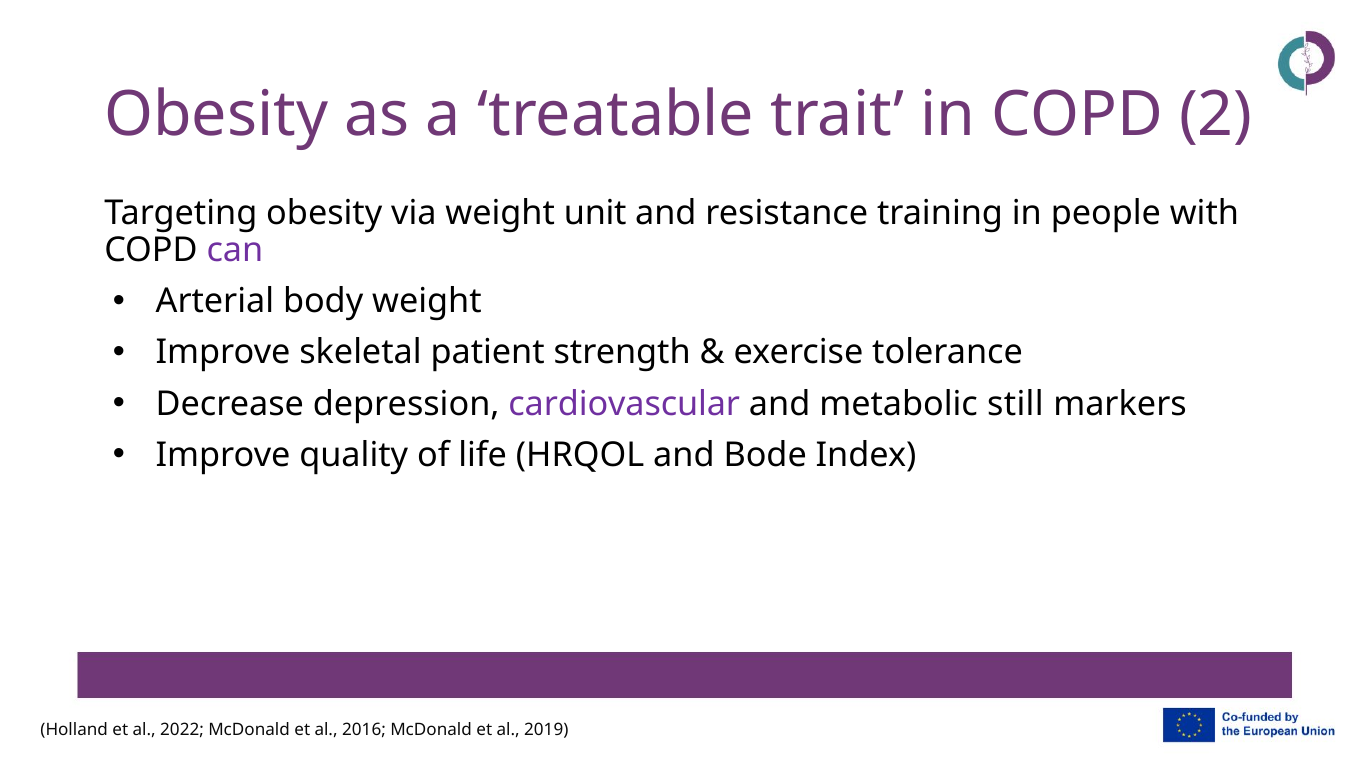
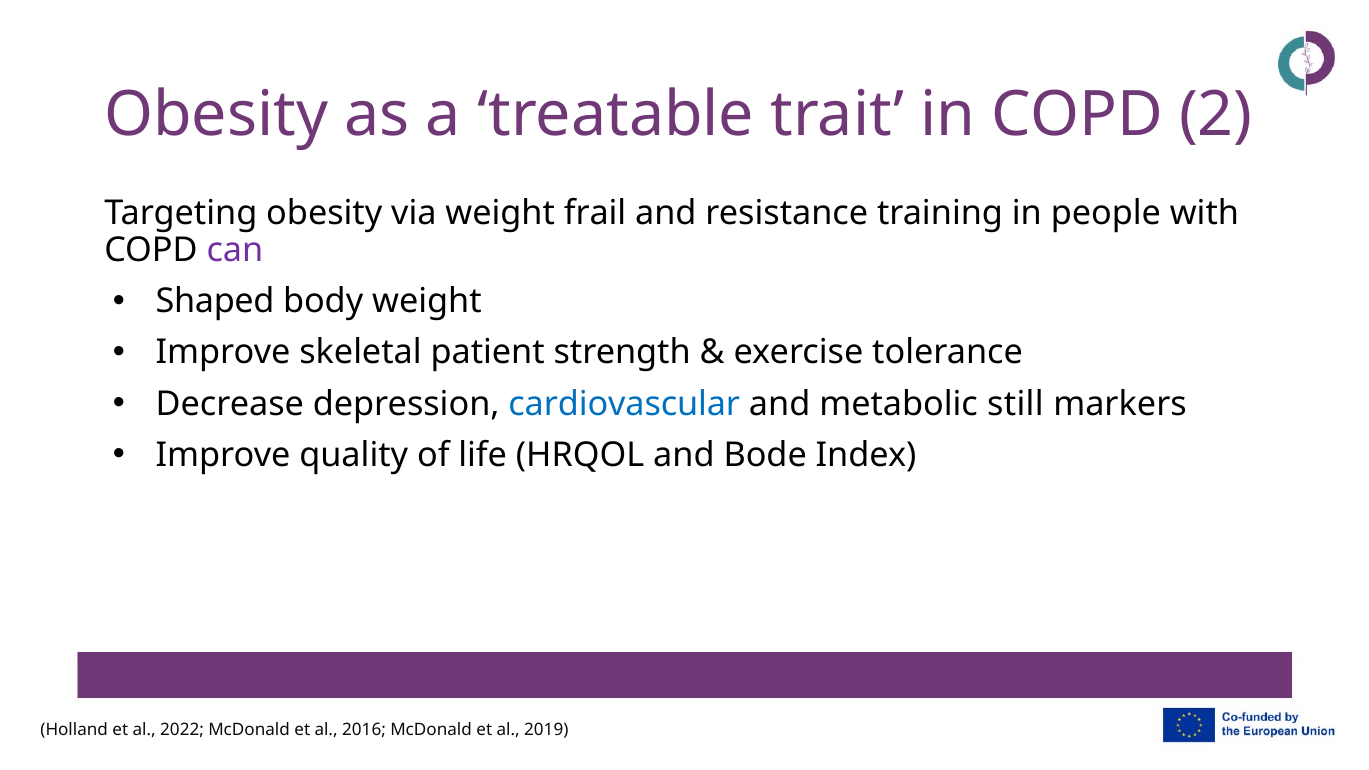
unit: unit -> frail
Arterial: Arterial -> Shaped
cardiovascular colour: purple -> blue
